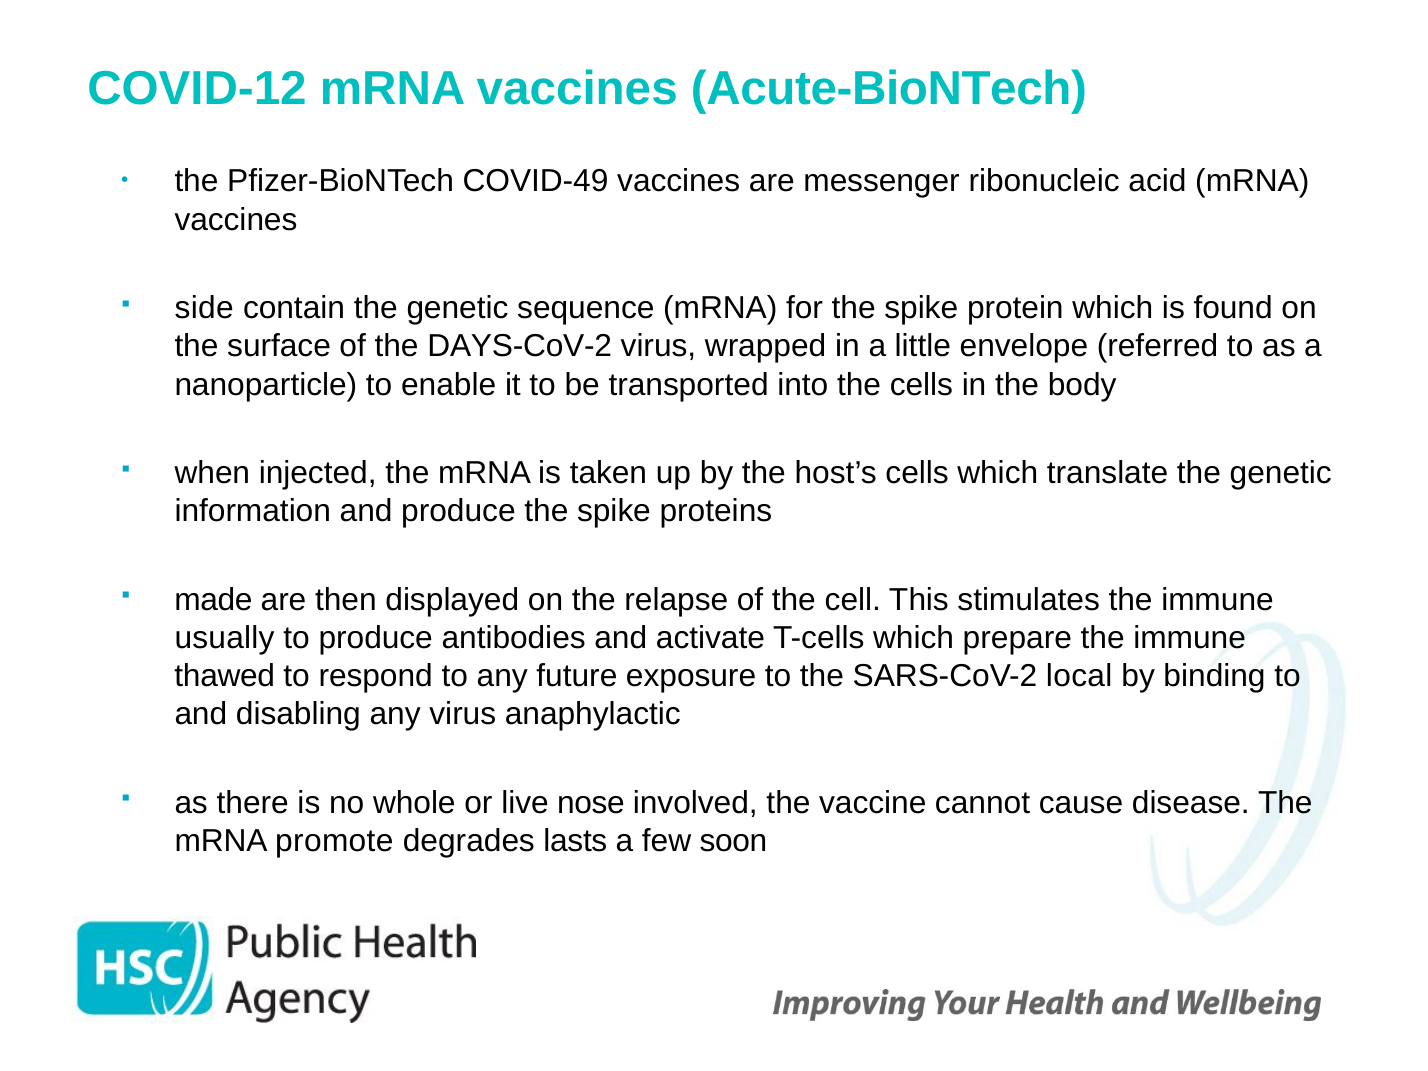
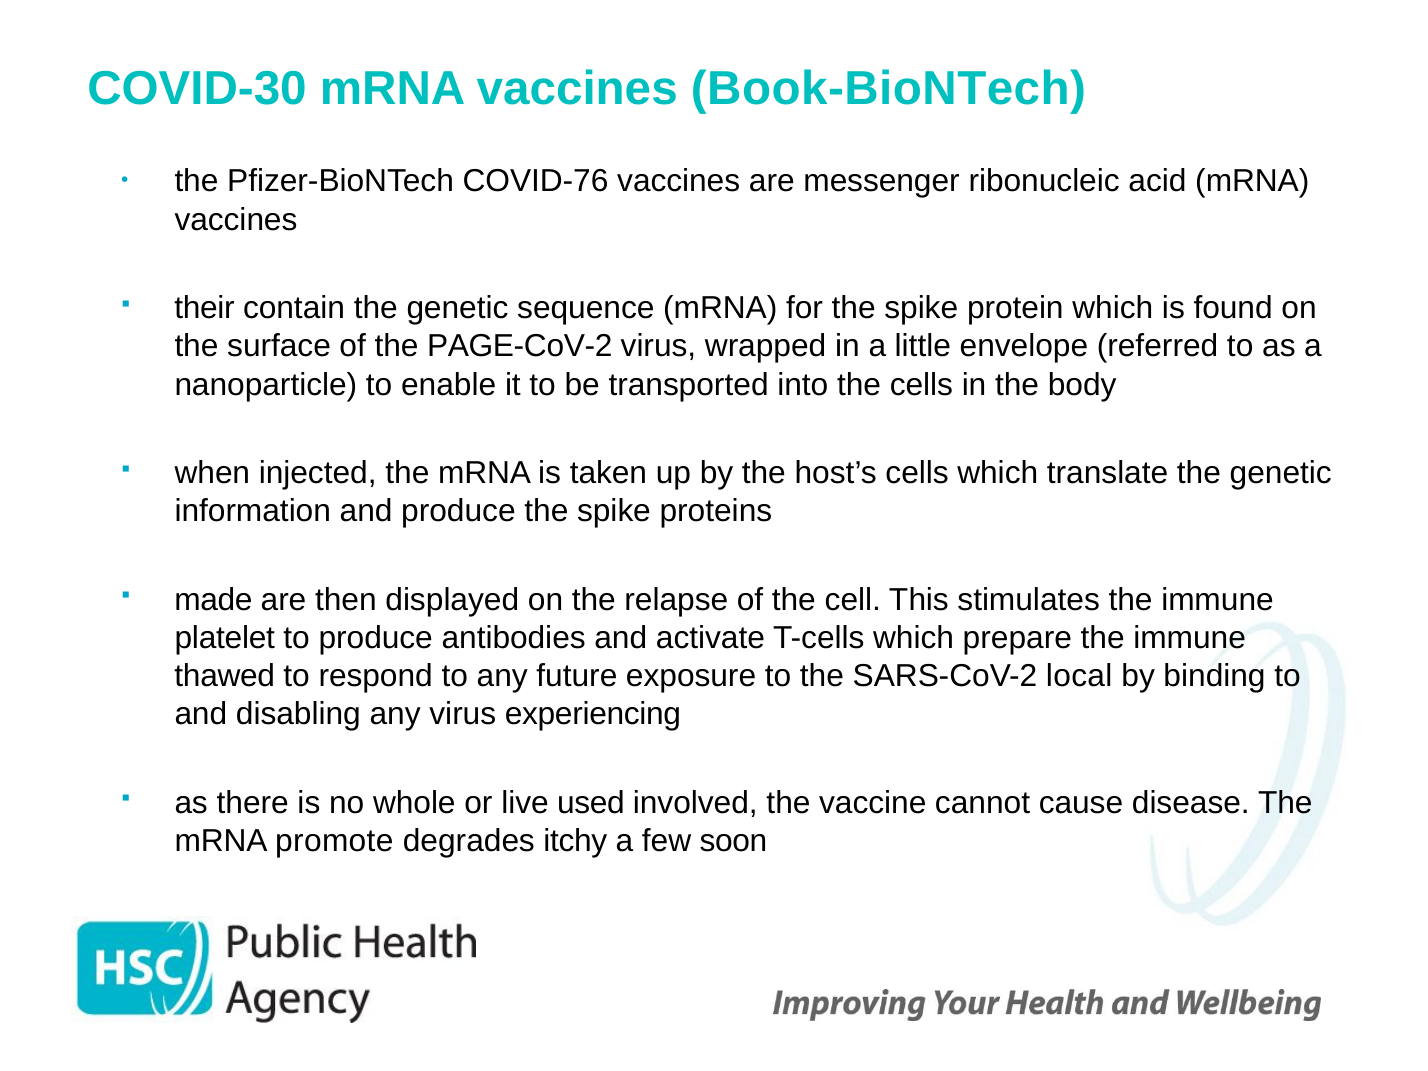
COVID-12: COVID-12 -> COVID-30
Acute-BioNTech: Acute-BioNTech -> Book-BioNTech
COVID-49: COVID-49 -> COVID-76
side: side -> their
DAYS-CoV-2: DAYS-CoV-2 -> PAGE-CoV-2
usually: usually -> platelet
anaphylactic: anaphylactic -> experiencing
nose: nose -> used
lasts: lasts -> itchy
